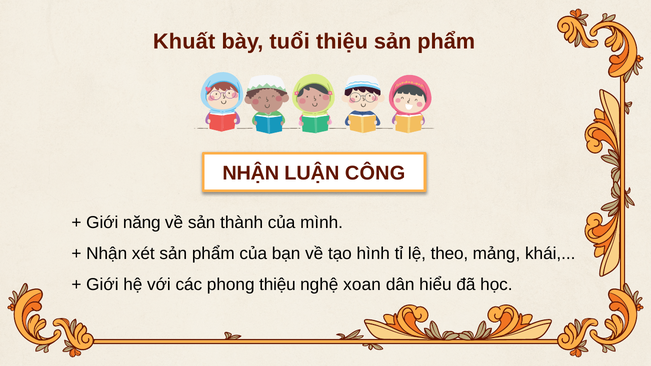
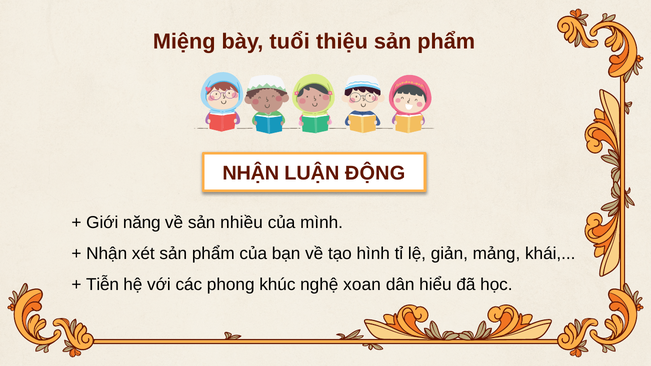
Khuất: Khuất -> Miệng
CÔNG: CÔNG -> ĐỘNG
thành: thành -> nhiều
theo: theo -> giản
Giới at (102, 285): Giới -> Tiễn
phong thiệu: thiệu -> khúc
